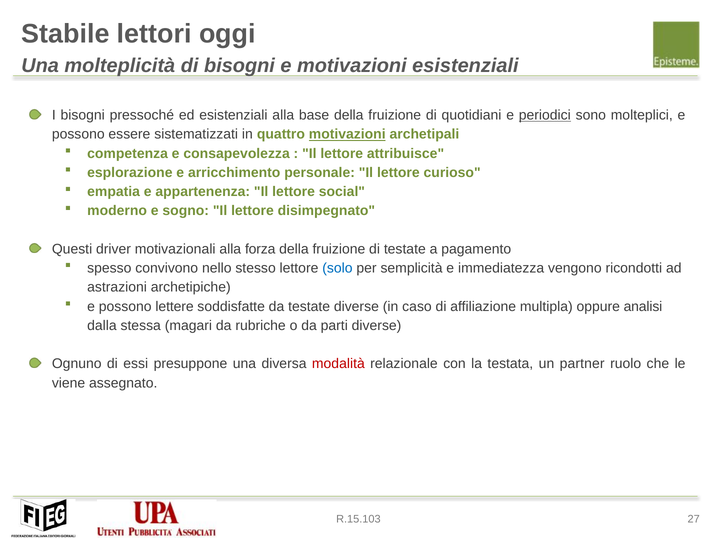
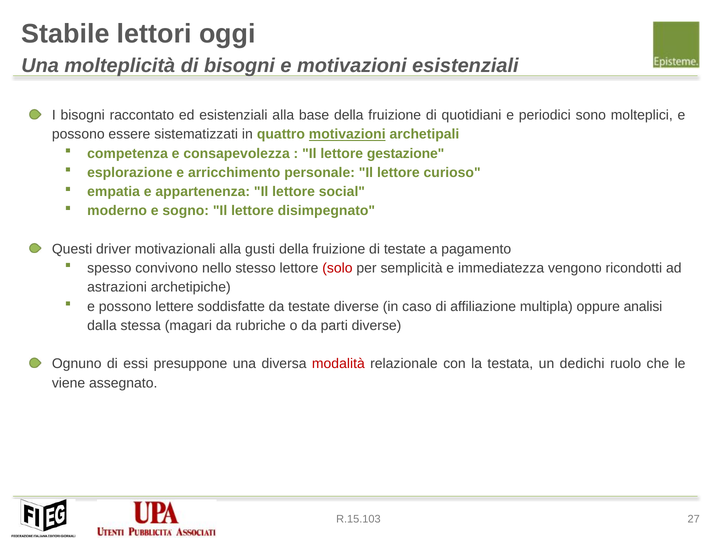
pressoché: pressoché -> raccontato
periodici underline: present -> none
attribuisce: attribuisce -> gestazione
forza: forza -> gusti
solo colour: blue -> red
partner: partner -> dedichi
